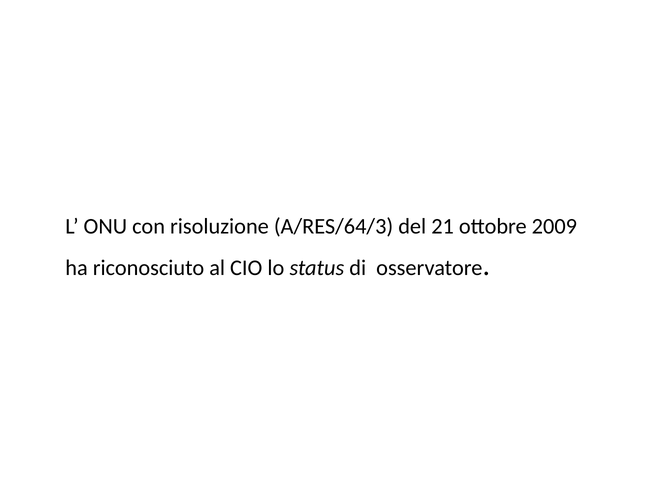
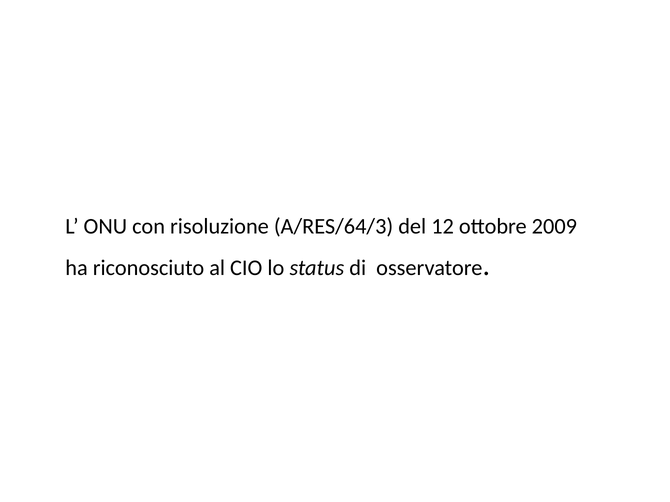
21: 21 -> 12
